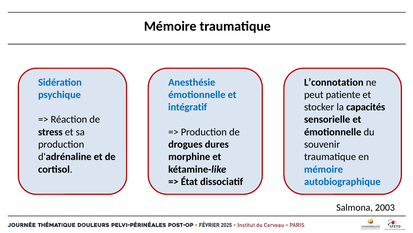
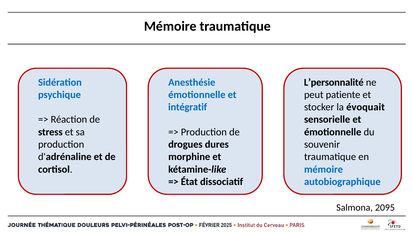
L’connotation: L’connotation -> L’personnalité
capacités: capacités -> évoquait
2003: 2003 -> 2095
